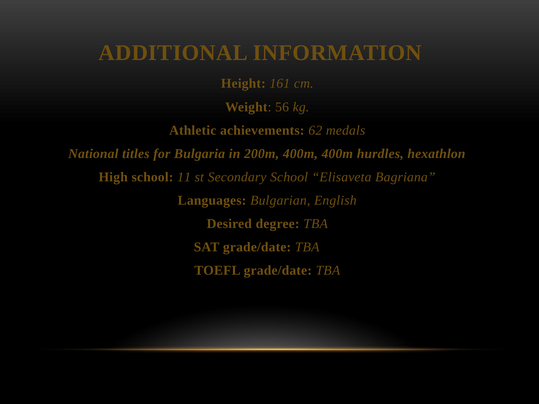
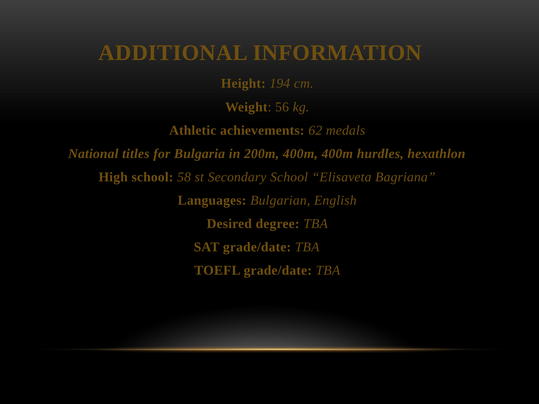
161: 161 -> 194
11: 11 -> 58
